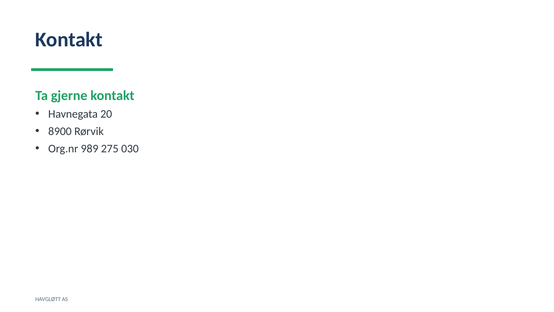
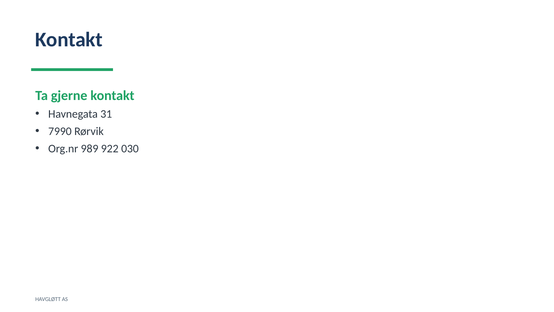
20: 20 -> 31
8900: 8900 -> 7990
275: 275 -> 922
